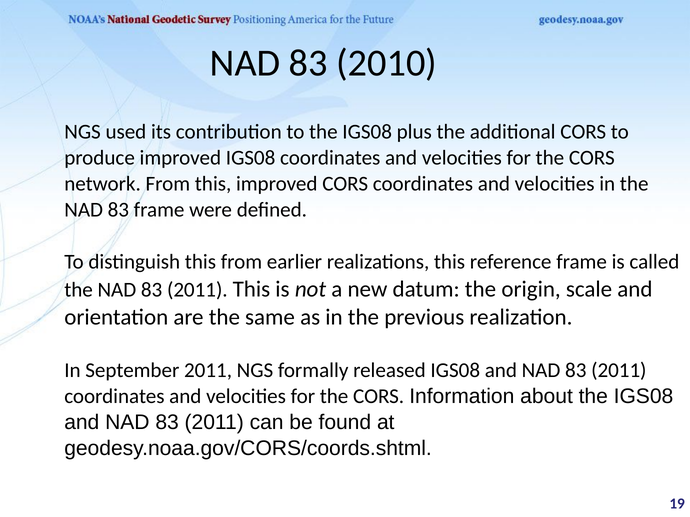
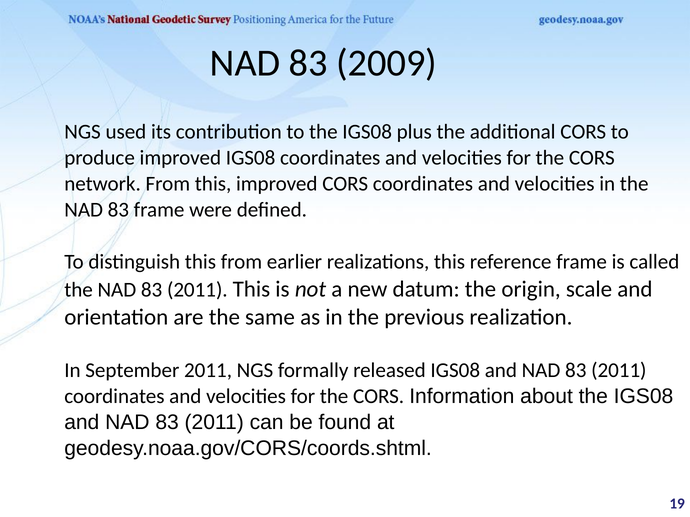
2010: 2010 -> 2009
